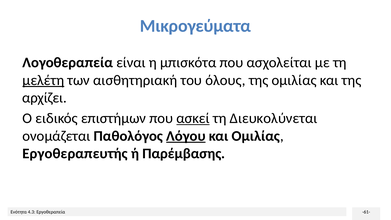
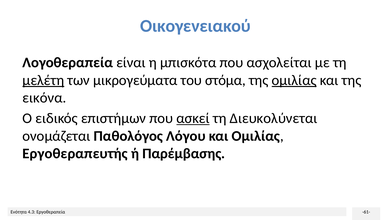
Μικρογεύματα: Μικρογεύματα -> Οικογενειακού
αισθητηριακή: αισθητηριακή -> μικρογεύματα
όλους: όλους -> στόμα
ομιλίας at (294, 80) underline: none -> present
αρχίζει: αρχίζει -> εικόνα
Λόγου underline: present -> none
